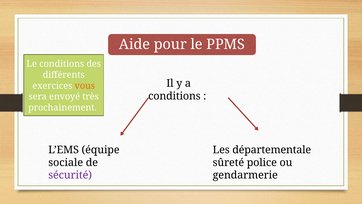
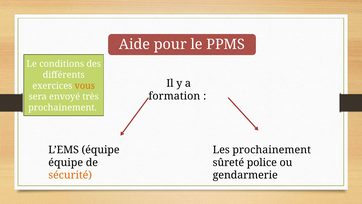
conditions at (174, 96): conditions -> formation
Les départementale: départementale -> prochainement
sociale at (66, 162): sociale -> équipe
sécurité colour: purple -> orange
